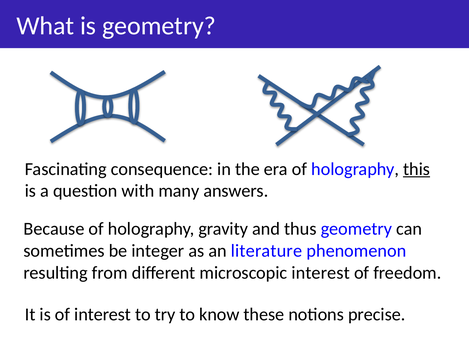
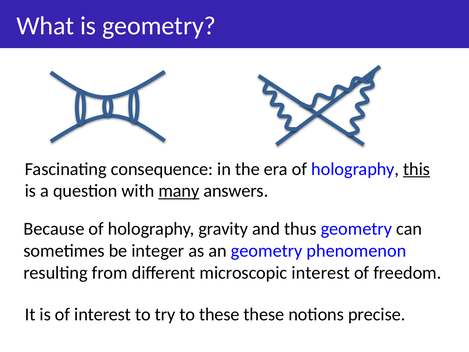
many underline: none -> present
an literature: literature -> geometry
to know: know -> these
